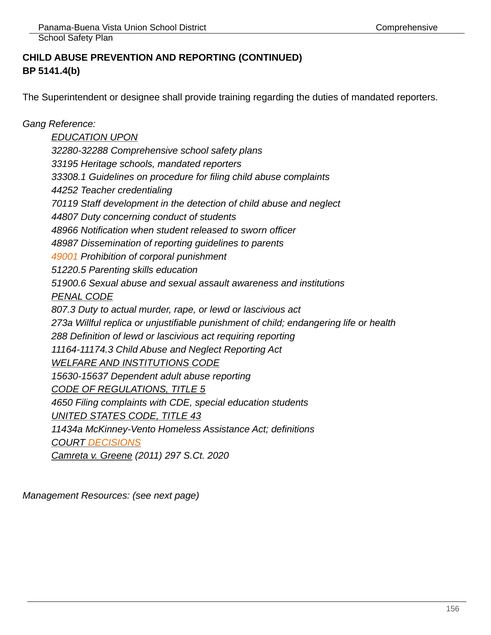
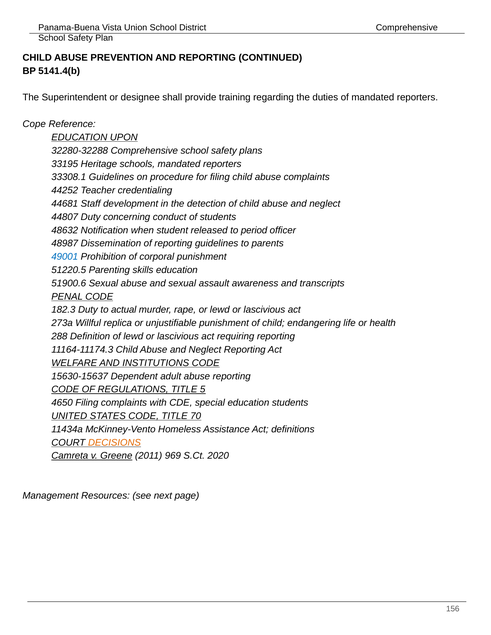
Gang: Gang -> Cope
70119: 70119 -> 44681
48966: 48966 -> 48632
sworn: sworn -> period
49001 colour: orange -> blue
awareness and institutions: institutions -> transcripts
807.3: 807.3 -> 182.3
43: 43 -> 70
297: 297 -> 969
